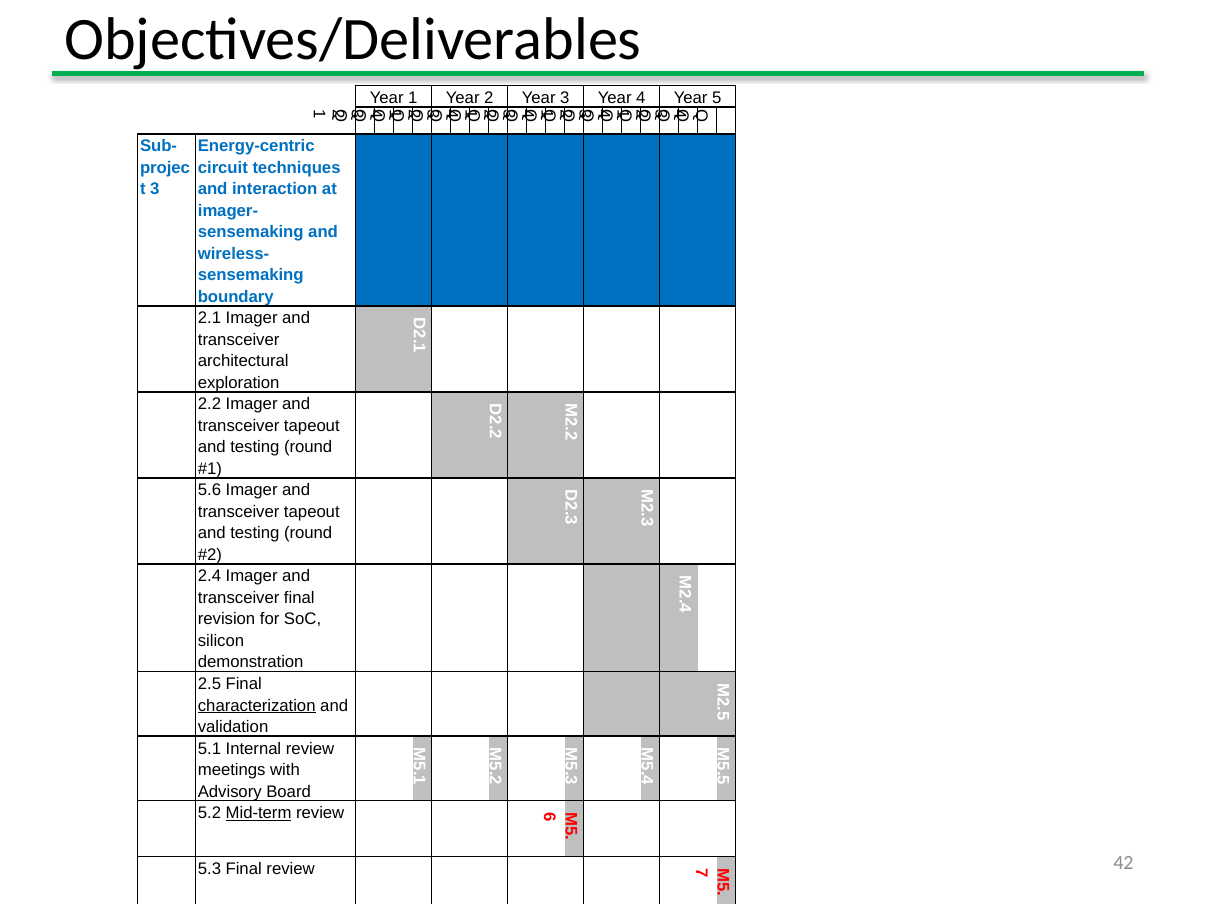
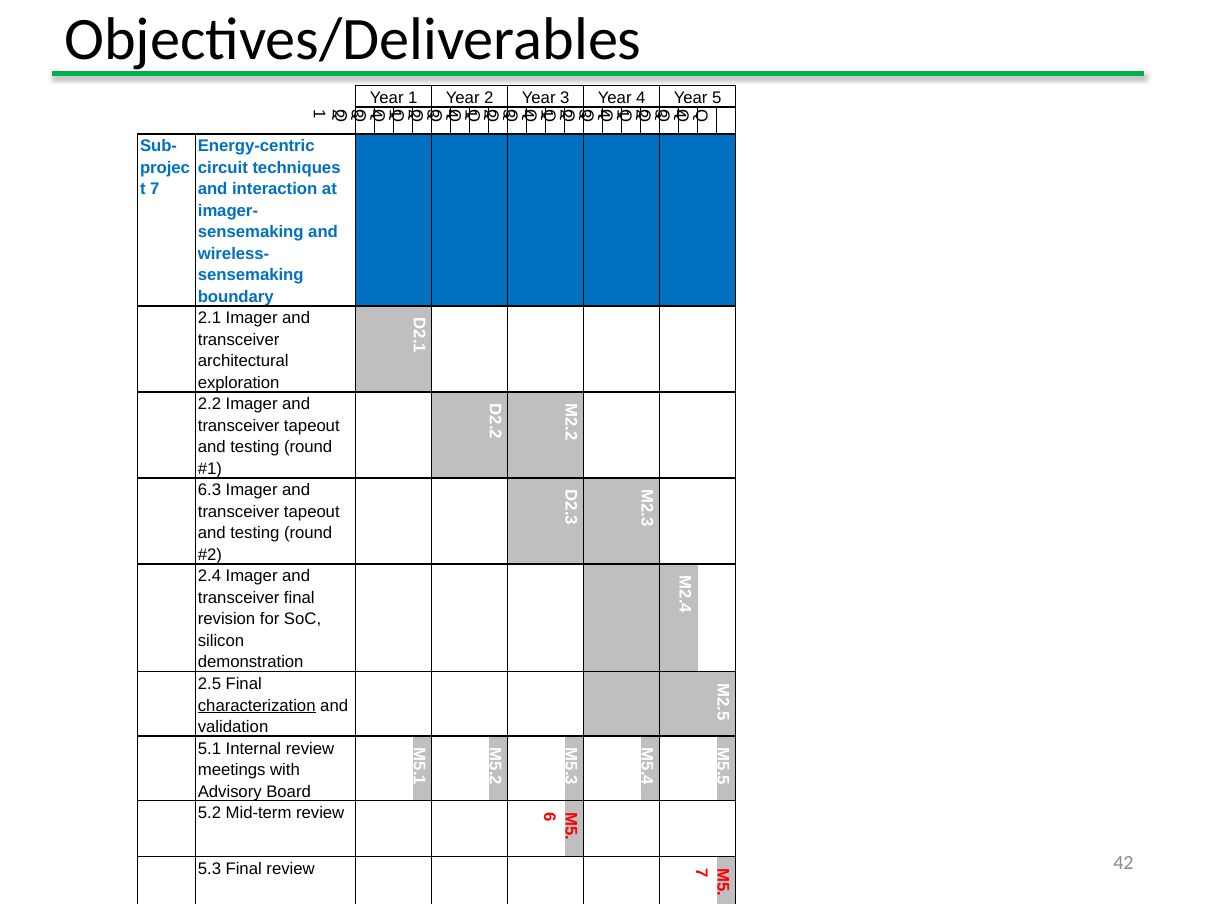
3 at (155, 189): 3 -> 7
5.6: 5.6 -> 6.3
Mid-term underline: present -> none
